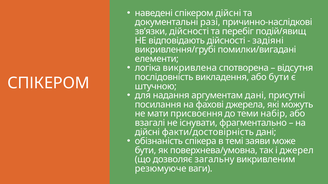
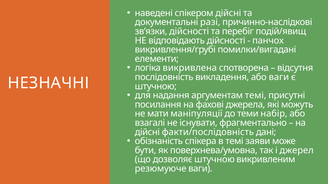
задіяні: задіяні -> панчох
або бути: бути -> ваги
СПІКЕРОМ at (49, 83): СПІКЕРОМ -> НЕЗНАЧНІ
аргументам дані: дані -> темі
присвоєння: присвоєння -> маніпуляції
факти/достовірність: факти/достовірність -> факти/послідовність
дозволяє загальну: загальну -> штучною
